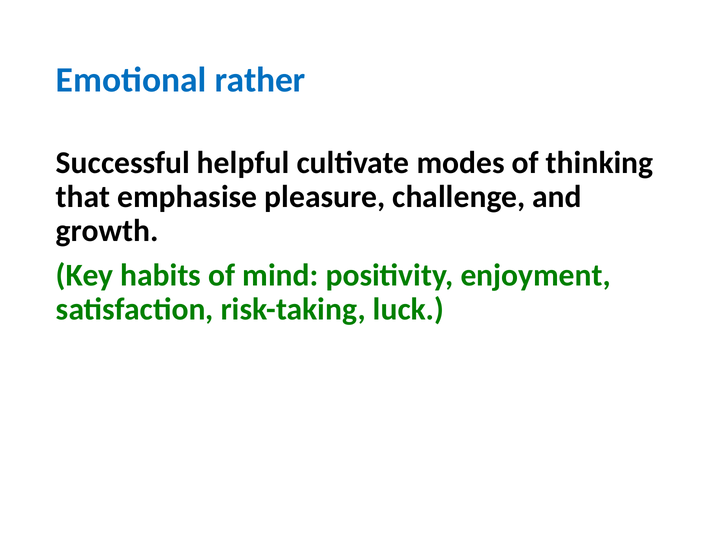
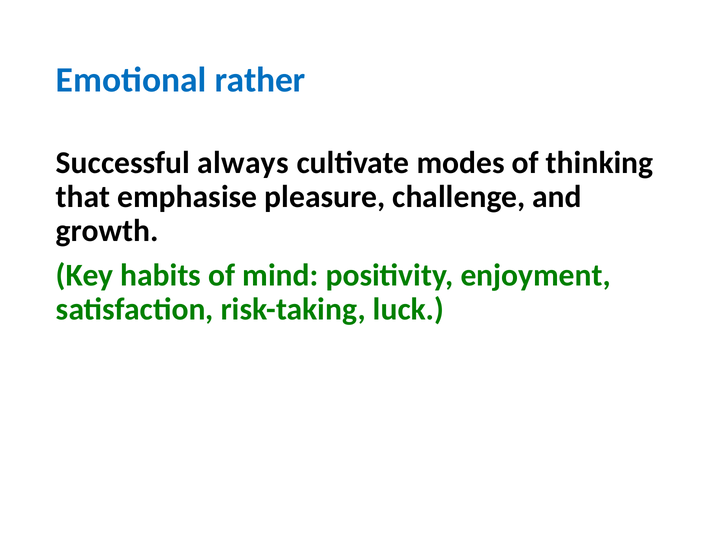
helpful: helpful -> always
